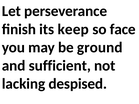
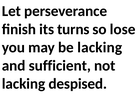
keep: keep -> turns
face: face -> lose
be ground: ground -> lacking
